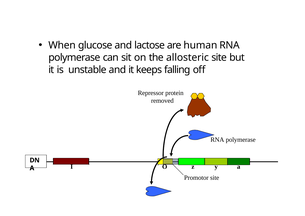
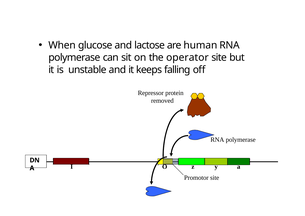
allosteric: allosteric -> operator
